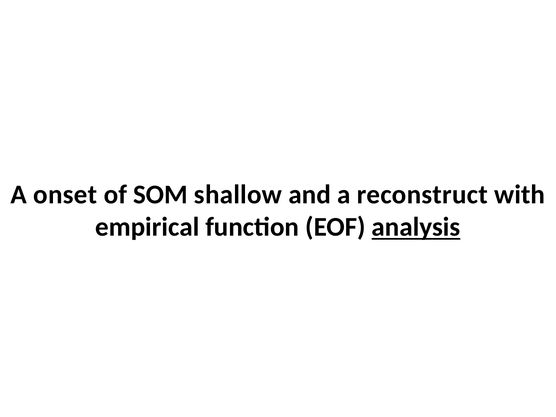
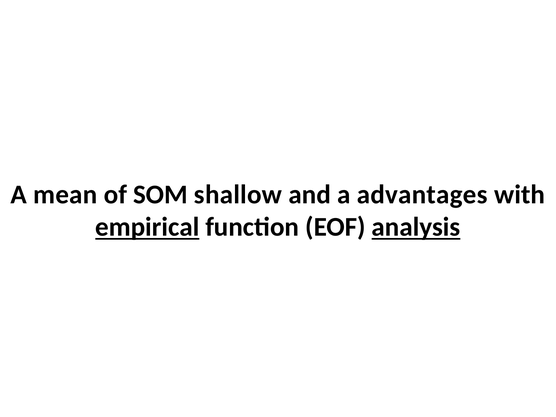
onset: onset -> mean
reconstruct: reconstruct -> advantages
empirical underline: none -> present
